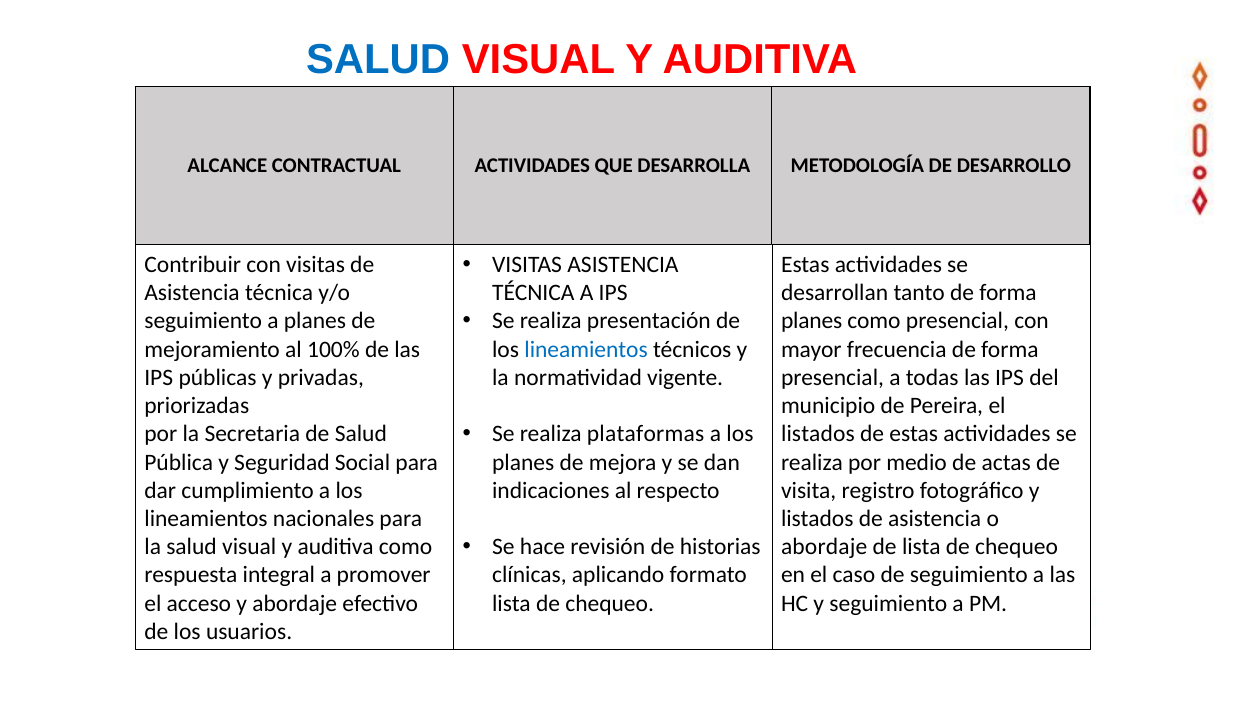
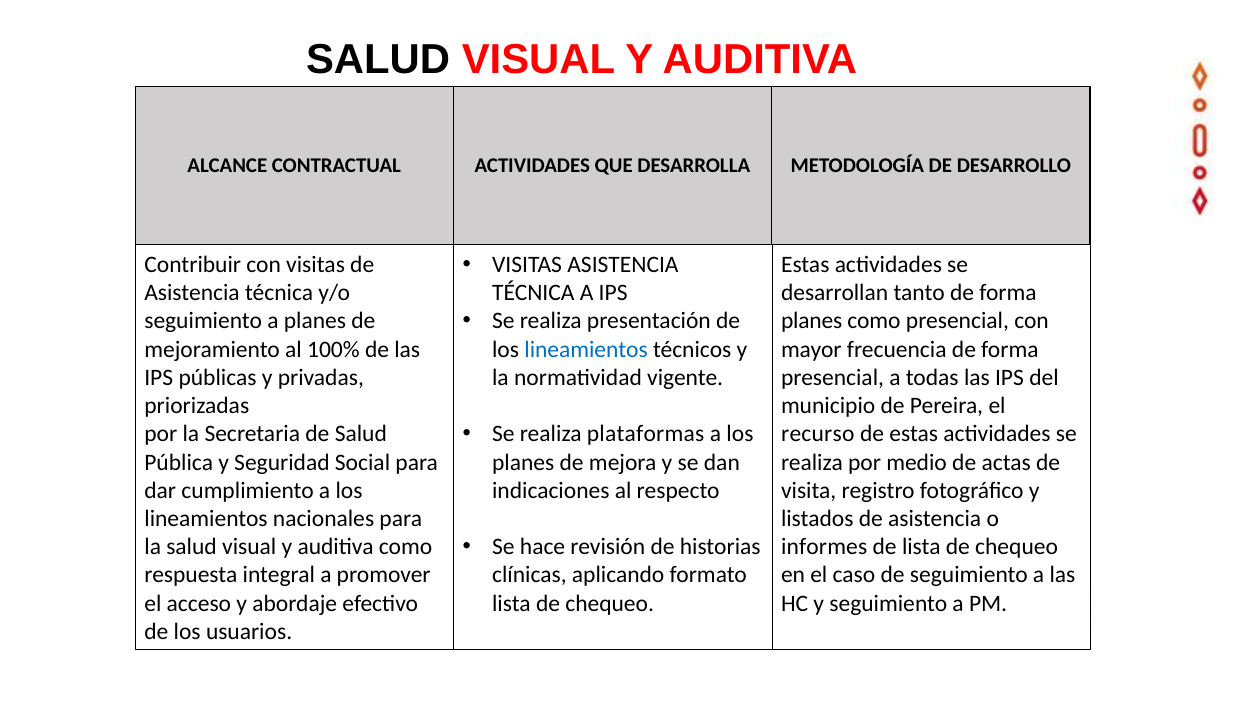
SALUD at (378, 59) colour: blue -> black
listados at (818, 434): listados -> recurso
abordaje at (824, 547): abordaje -> informes
